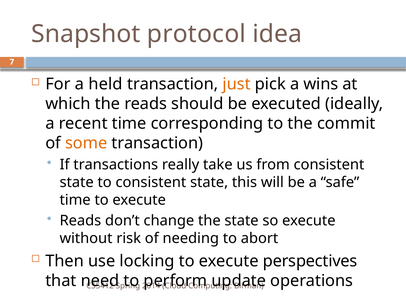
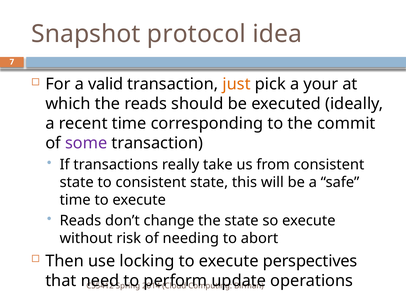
held: held -> valid
wins: wins -> your
some colour: orange -> purple
